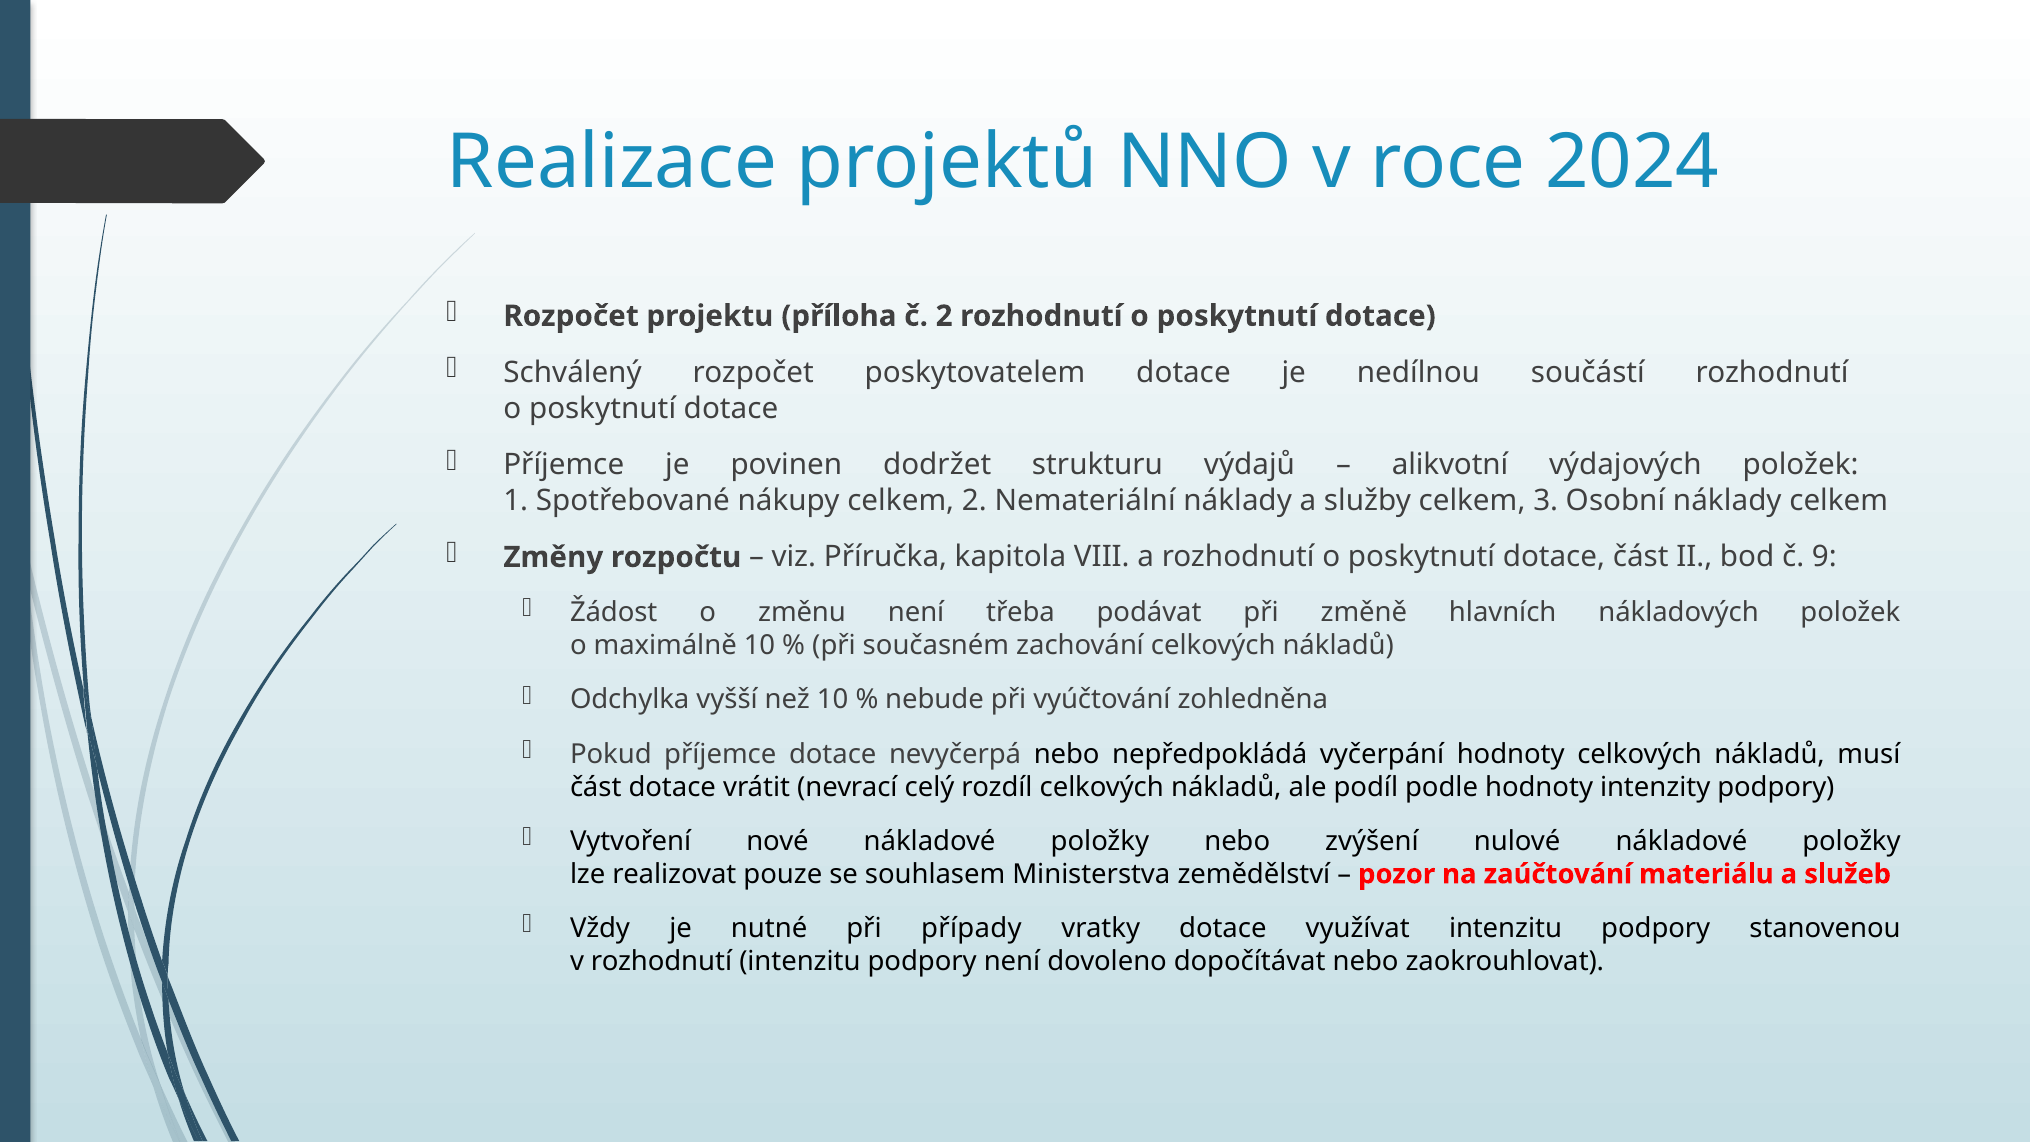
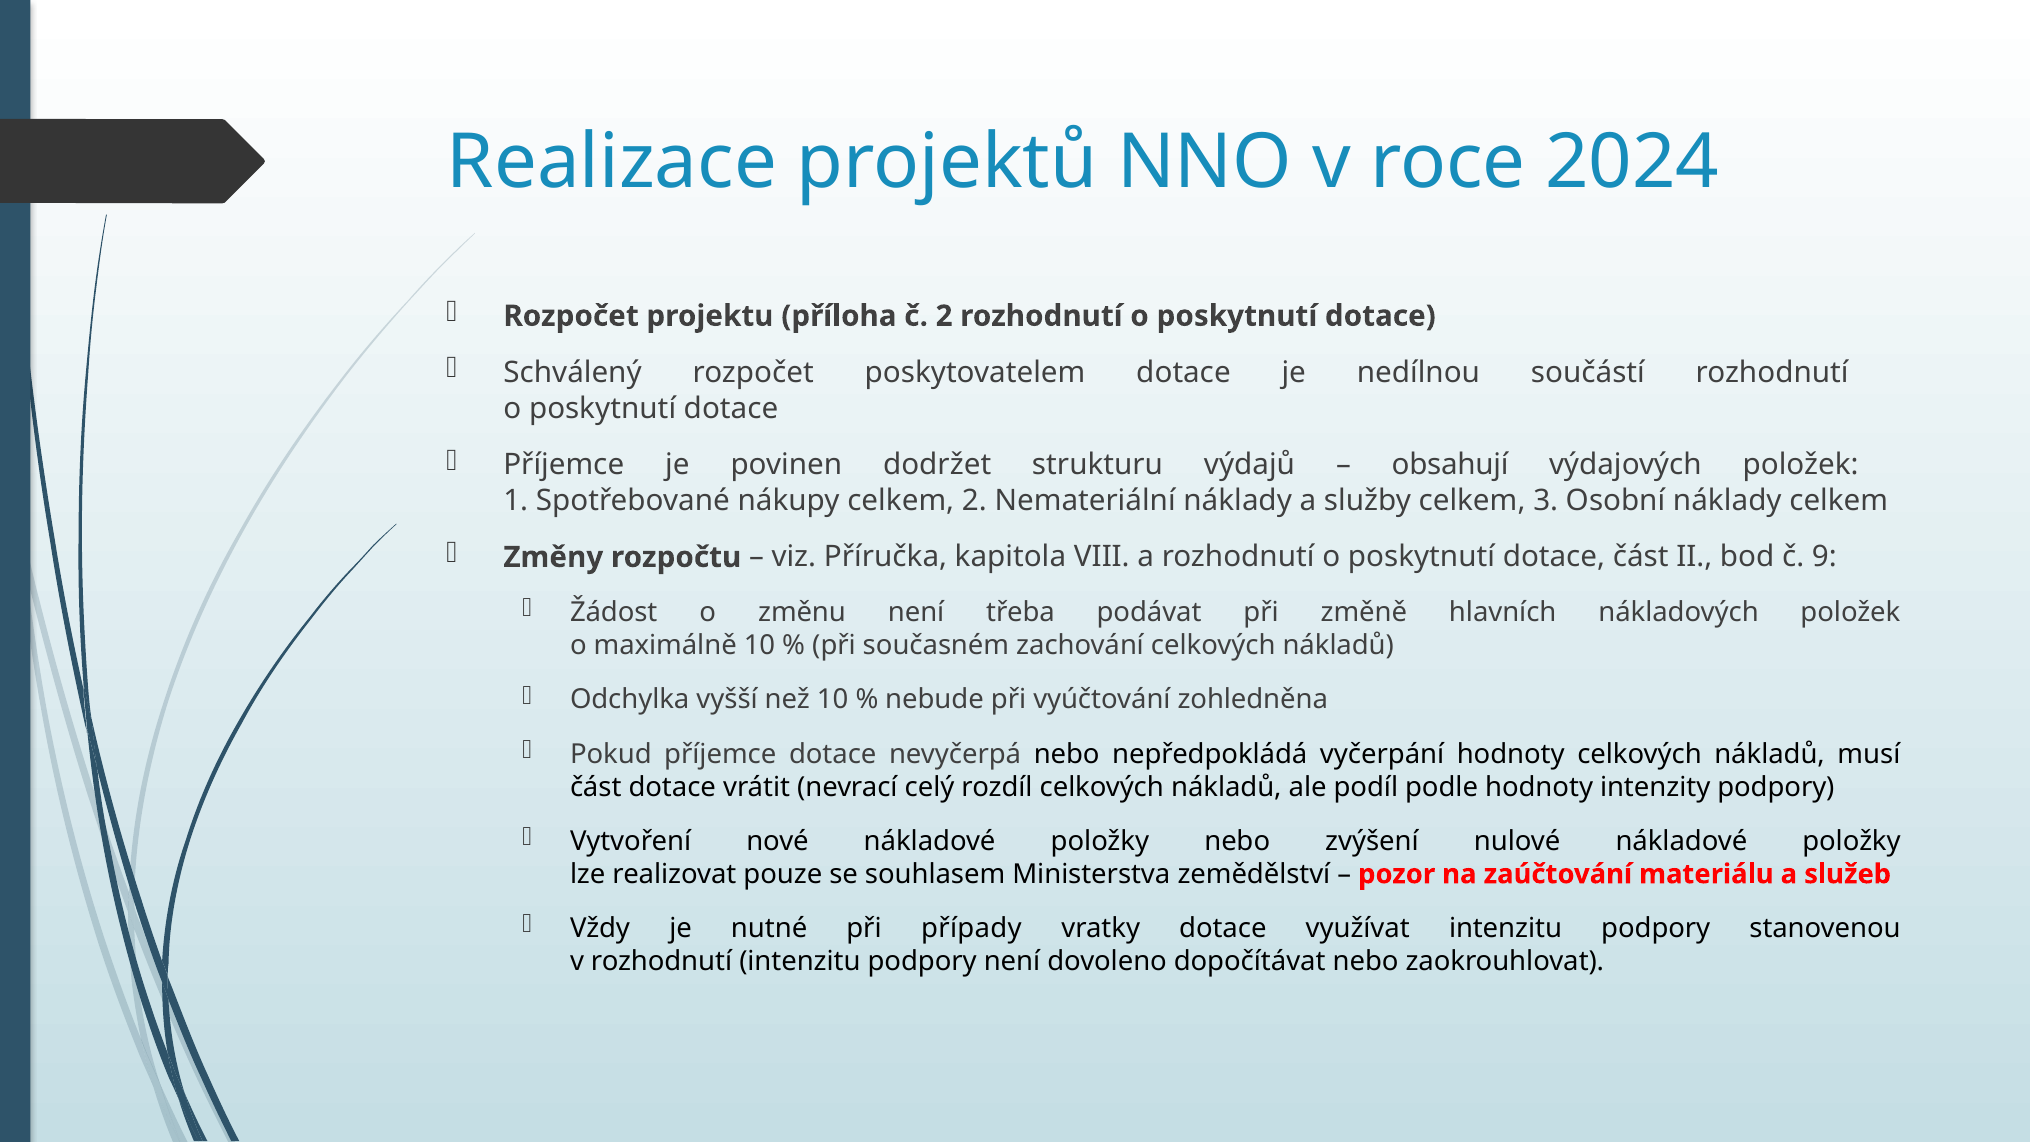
alikvotní: alikvotní -> obsahují
